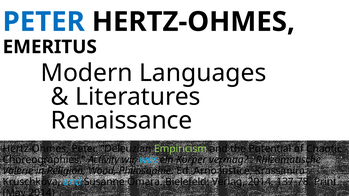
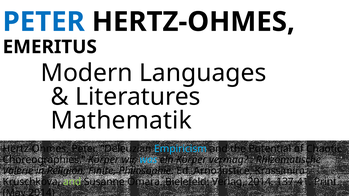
Renaissance: Renaissance -> Mathematik
Empiricism colour: light green -> light blue
Choreographies Activity: Activity -> Körper
Wood: Wood -> Finite
and at (72, 182) colour: light blue -> light green
137-78: 137-78 -> 137-41
